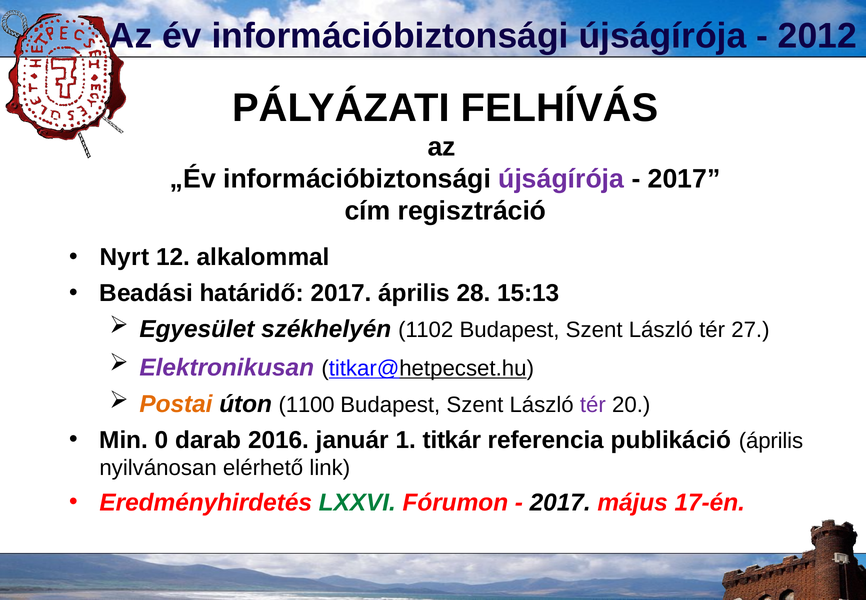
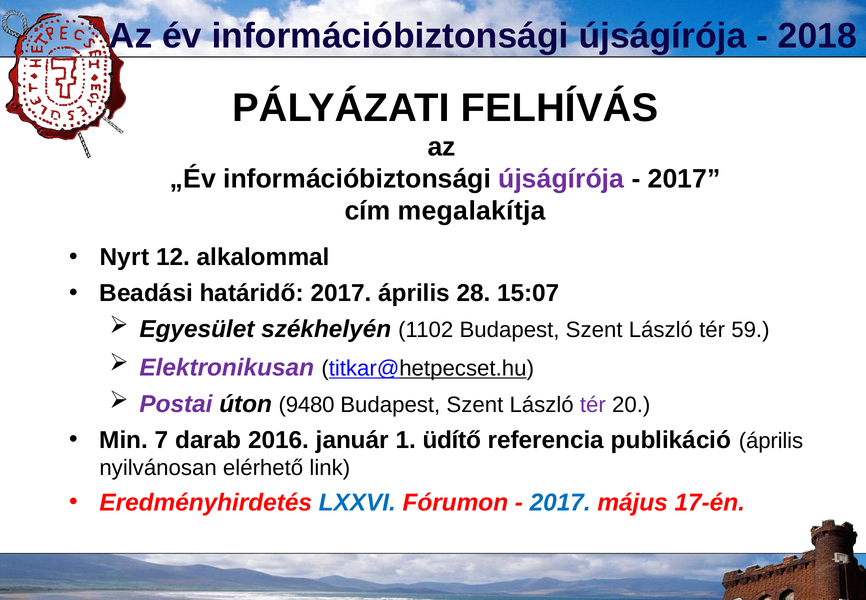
2012: 2012 -> 2018
regisztráció: regisztráció -> megalakítja
15:13: 15:13 -> 15:07
27: 27 -> 59
Postai colour: orange -> purple
1100: 1100 -> 9480
0: 0 -> 7
titkár: titkár -> üdítő
LXXVI colour: green -> blue
2017 at (560, 502) colour: black -> blue
